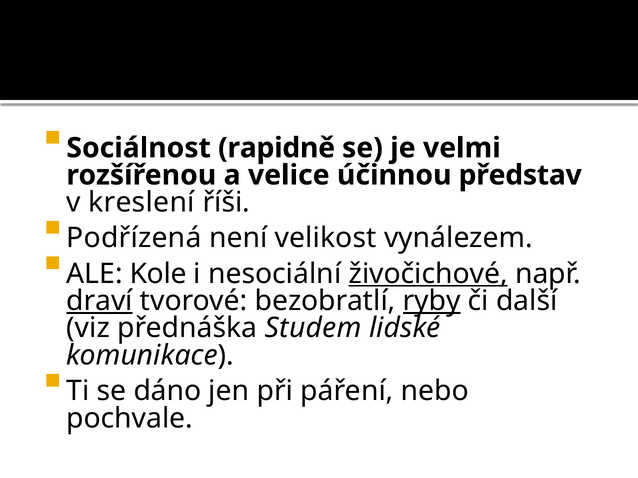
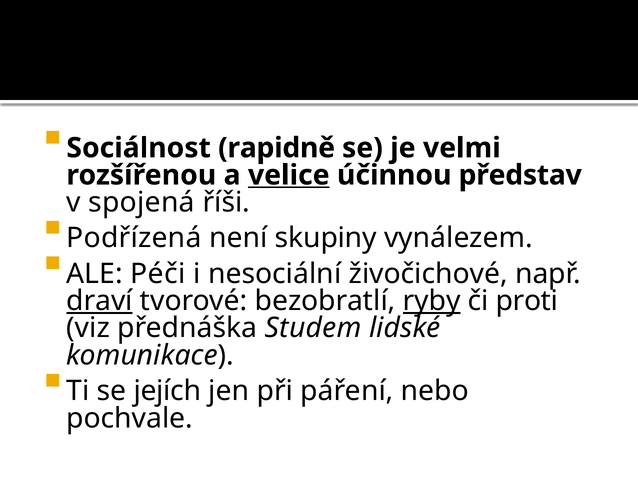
velice underline: none -> present
kreslení: kreslení -> spojená
velikost: velikost -> skupiny
Kole: Kole -> Péči
živočichové underline: present -> none
další: další -> proti
dáno: dáno -> jejích
